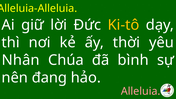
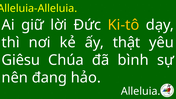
thời: thời -> thật
Nhân: Nhân -> Giêsu
Alleluia colour: pink -> white
